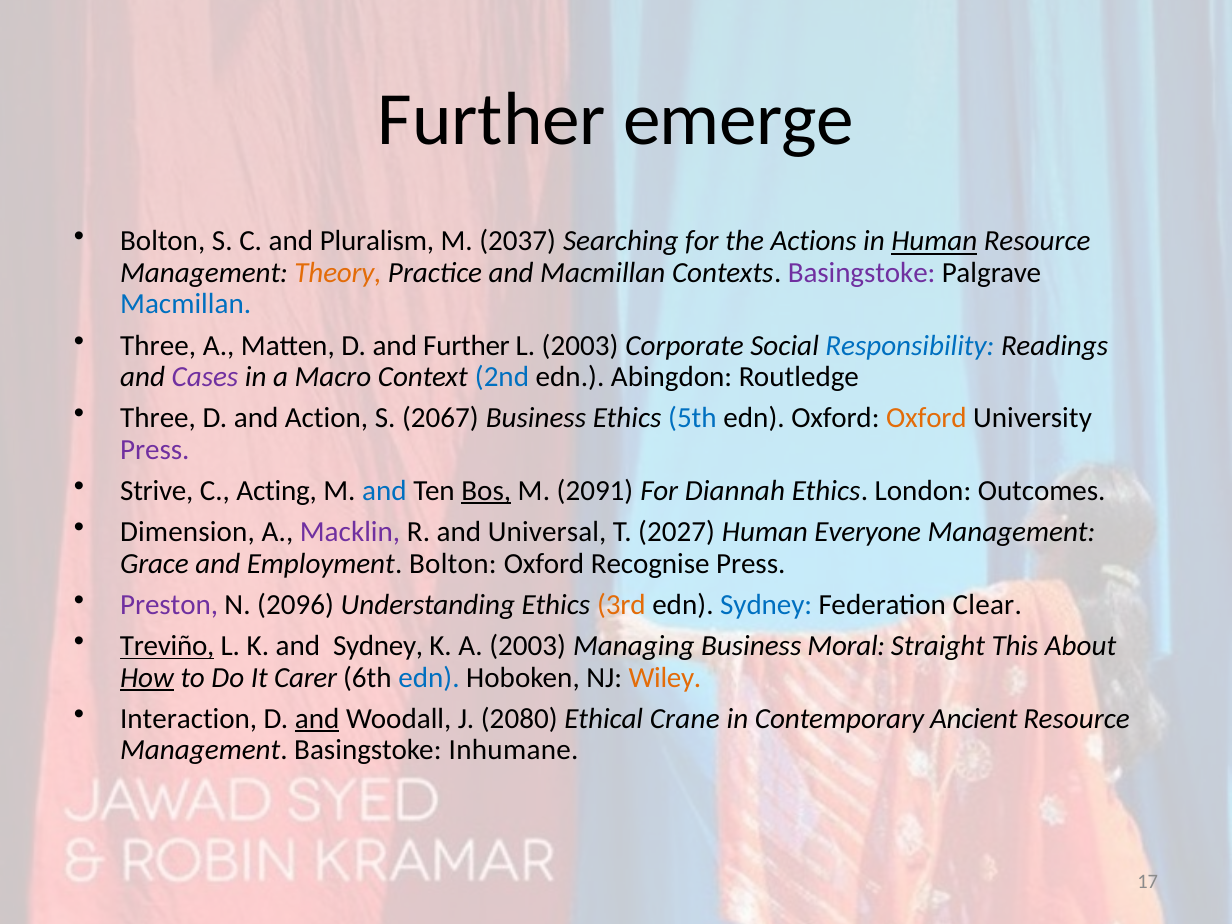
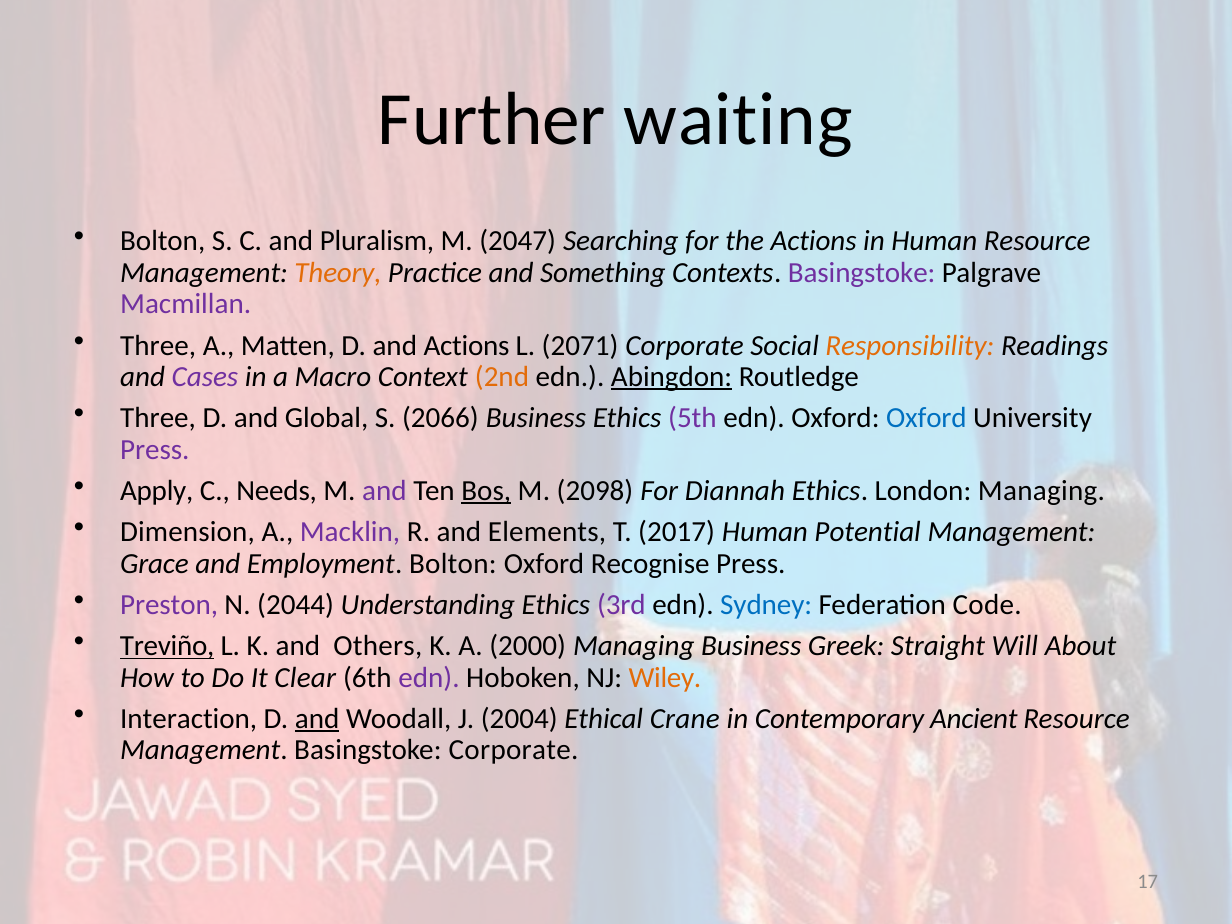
emerge: emerge -> waiting
2037: 2037 -> 2047
Human at (934, 241) underline: present -> none
and Macmillan: Macmillan -> Something
Macmillan at (186, 304) colour: blue -> purple
and Further: Further -> Actions
L 2003: 2003 -> 2071
Responsibility colour: blue -> orange
2nd colour: blue -> orange
Abingdon underline: none -> present
Action: Action -> Global
2067: 2067 -> 2066
5th colour: blue -> purple
Oxford at (926, 418) colour: orange -> blue
Strive: Strive -> Apply
Acting: Acting -> Needs
and at (384, 491) colour: blue -> purple
2091: 2091 -> 2098
London Outcomes: Outcomes -> Managing
Universal: Universal -> Elements
2027: 2027 -> 2017
Everyone: Everyone -> Potential
2096: 2096 -> 2044
3rd colour: orange -> purple
Clear: Clear -> Code
and Sydney: Sydney -> Others
A 2003: 2003 -> 2000
Moral: Moral -> Greek
This: This -> Will
How underline: present -> none
Carer: Carer -> Clear
edn at (429, 678) colour: blue -> purple
2080: 2080 -> 2004
Basingstoke Inhumane: Inhumane -> Corporate
